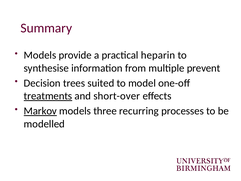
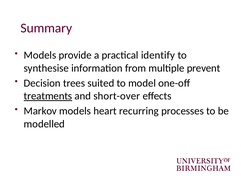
heparin: heparin -> identify
Markov underline: present -> none
three: three -> heart
